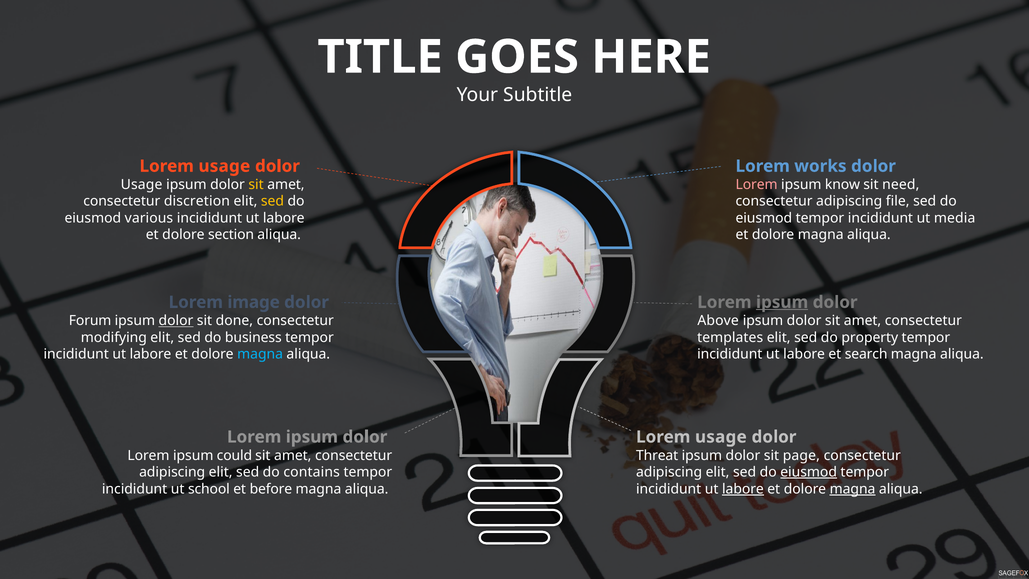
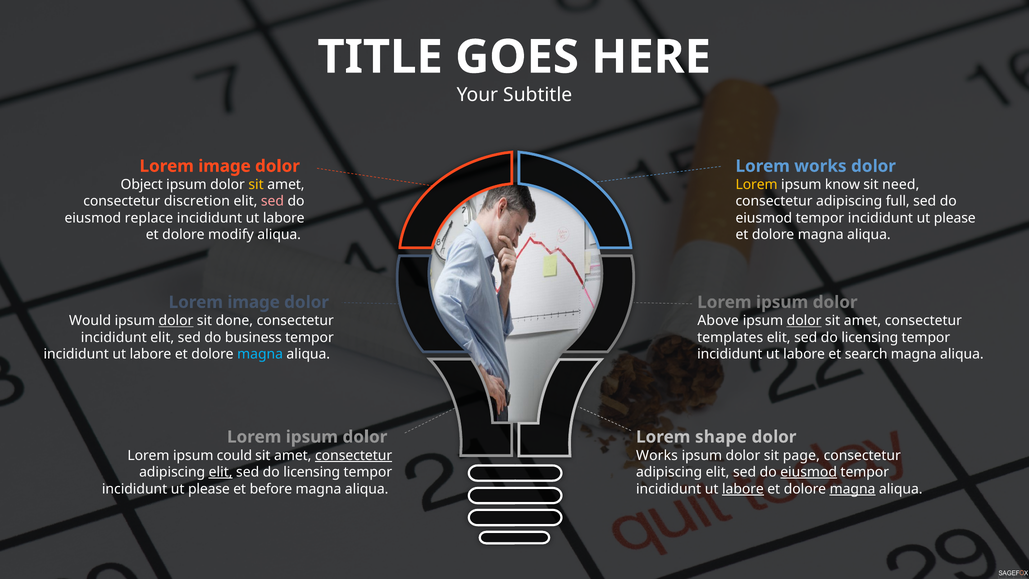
usage at (224, 166): usage -> image
Usage at (142, 185): Usage -> Object
Lorem at (757, 185) colour: pink -> yellow
sed at (272, 201) colour: yellow -> pink
file: file -> full
various: various -> replace
media at (955, 218): media -> please
section: section -> modify
ipsum at (782, 302) underline: present -> none
Forum: Forum -> Would
dolor at (804, 321) underline: none -> present
modifying at (114, 337): modifying -> incididunt
property at (870, 337): property -> licensing
usage at (721, 437): usage -> shape
consectetur at (354, 455) underline: none -> present
Threat at (657, 455): Threat -> Works
elit at (221, 472) underline: none -> present
contains at (312, 472): contains -> licensing
school at (209, 489): school -> please
